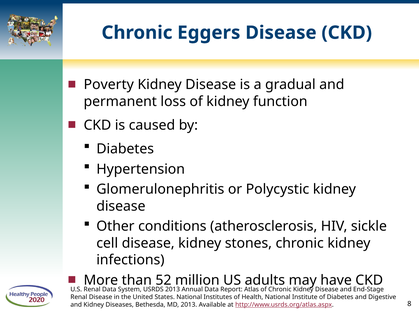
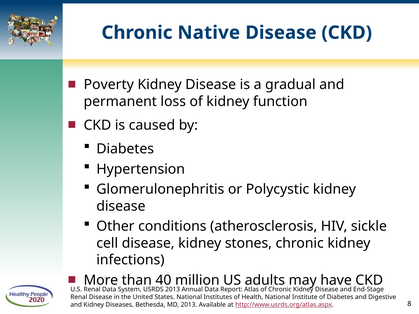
Eggers: Eggers -> Native
52: 52 -> 40
